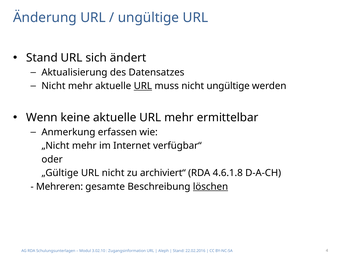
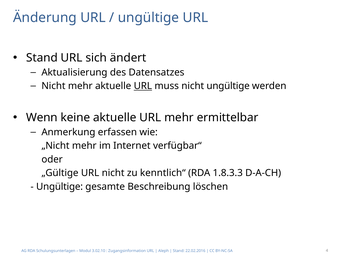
archiviert“: archiviert“ -> kenntlich“
4.6.1.8: 4.6.1.8 -> 1.8.3.3
Mehreren at (60, 186): Mehreren -> Ungültige
löschen underline: present -> none
